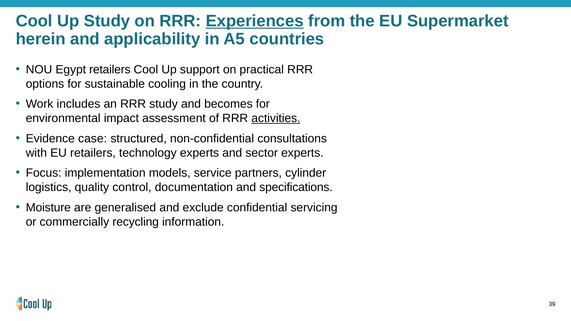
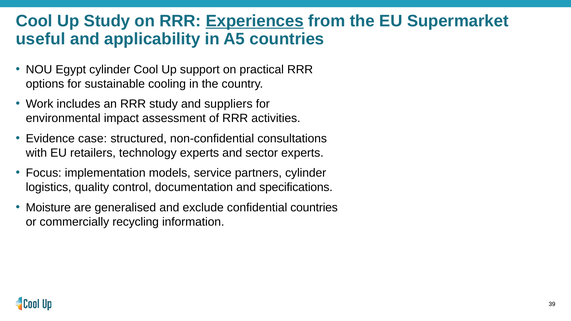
herein: herein -> useful
Egypt retailers: retailers -> cylinder
becomes: becomes -> suppliers
activities underline: present -> none
confidential servicing: servicing -> countries
